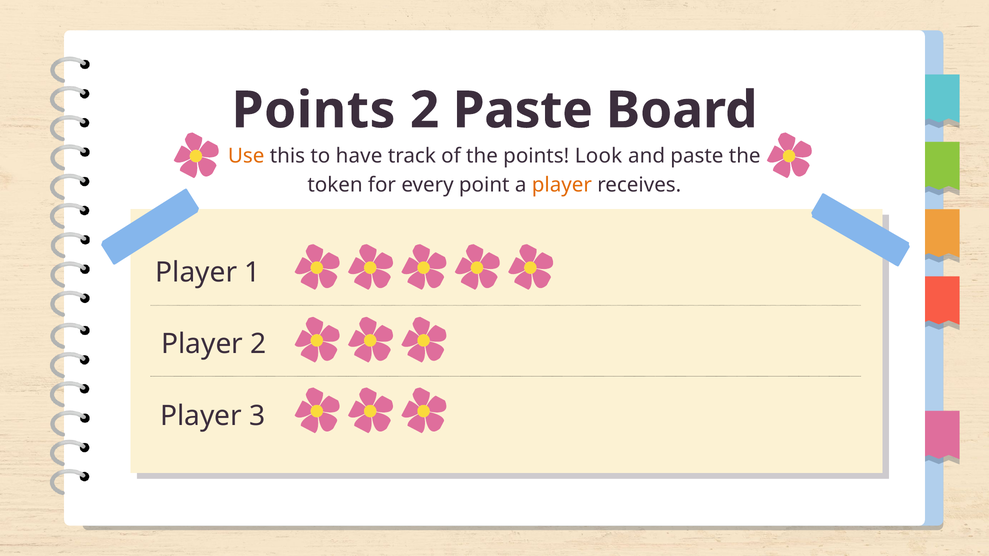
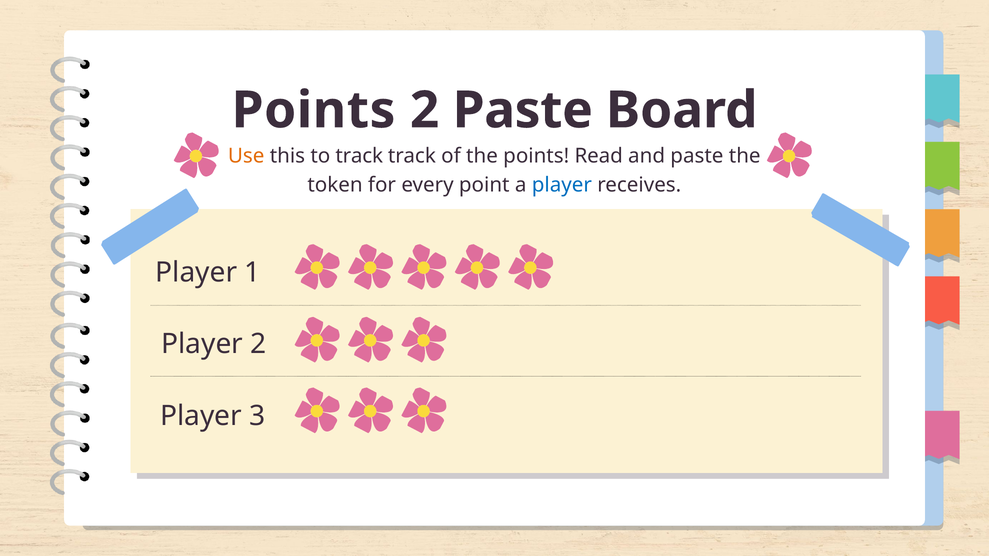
to have: have -> track
Look: Look -> Read
player at (562, 185) colour: orange -> blue
